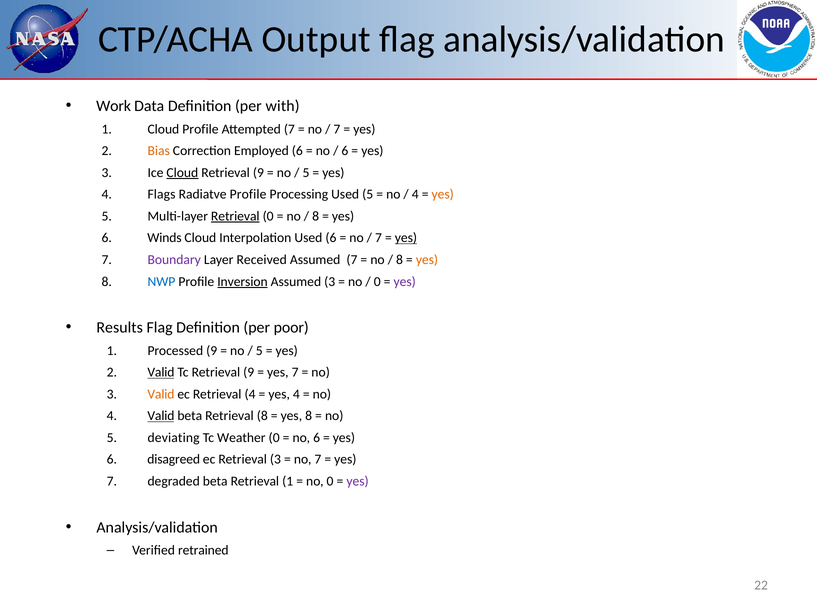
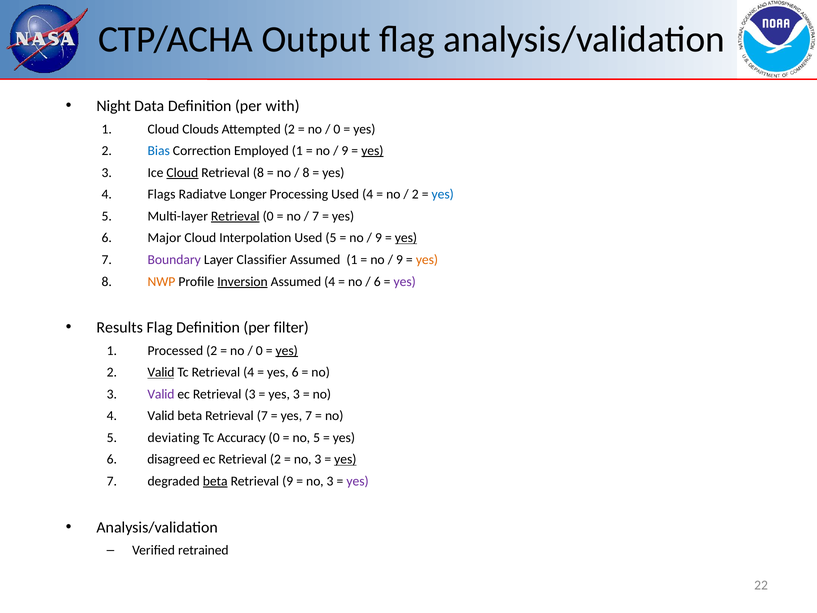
Work: Work -> Night
Cloud Profile: Profile -> Clouds
Attempted 7: 7 -> 2
7 at (337, 129): 7 -> 0
Bias colour: orange -> blue
Employed 6: 6 -> 1
6 at (345, 151): 6 -> 9
yes at (372, 151) underline: none -> present
9 at (258, 173): 9 -> 8
5 at (306, 173): 5 -> 8
Radiatve Profile: Profile -> Longer
Used 5: 5 -> 4
4 at (415, 194): 4 -> 2
yes at (443, 194) colour: orange -> blue
8 at (316, 216): 8 -> 7
Winds: Winds -> Major
Used 6: 6 -> 5
7 at (378, 238): 7 -> 9
Received: Received -> Classifier
Assumed 7: 7 -> 1
8 at (400, 260): 8 -> 9
NWP colour: blue -> orange
Assumed 3: 3 -> 4
0 at (377, 281): 0 -> 6
poor: poor -> filter
Processed 9: 9 -> 2
5 at (259, 350): 5 -> 0
yes at (287, 350) underline: none -> present
Tc Retrieval 9: 9 -> 4
7 at (295, 372): 7 -> 6
Valid at (161, 394) colour: orange -> purple
Retrieval 4: 4 -> 3
4 at (296, 394): 4 -> 3
Valid at (161, 416) underline: present -> none
Retrieval 8: 8 -> 7
8 at (309, 416): 8 -> 7
Weather: Weather -> Accuracy
6 at (317, 437): 6 -> 5
Retrieval 3: 3 -> 2
7 at (318, 459): 7 -> 3
yes at (345, 459) underline: none -> present
beta at (215, 481) underline: none -> present
Retrieval 1: 1 -> 9
0 at (330, 481): 0 -> 3
